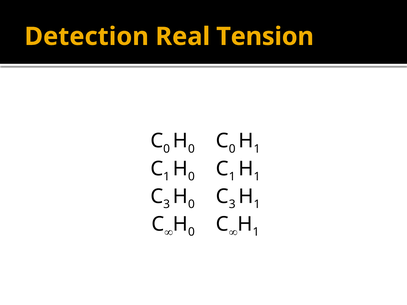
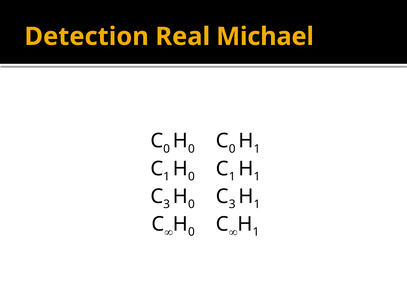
Tension: Tension -> Michael
